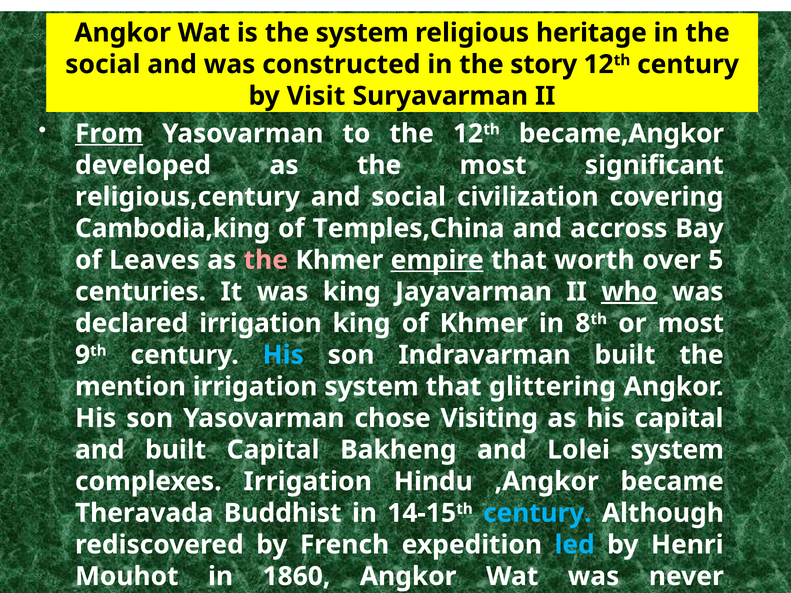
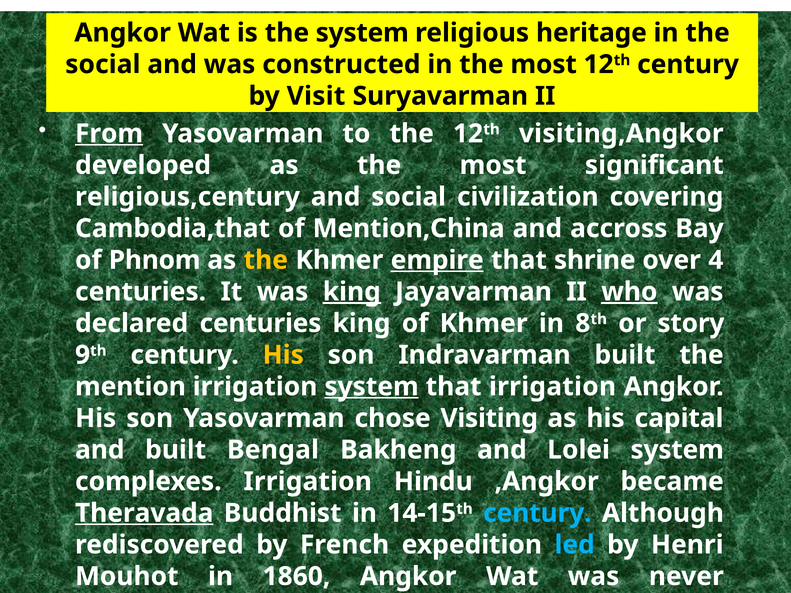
in the story: story -> most
became,Angkor: became,Angkor -> visiting,Angkor
Cambodia,king: Cambodia,king -> Cambodia,that
Temples,China: Temples,China -> Mention,China
Leaves: Leaves -> Phnom
the at (266, 260) colour: pink -> yellow
worth: worth -> shrine
5: 5 -> 4
king at (352, 292) underline: none -> present
declared irrigation: irrigation -> centuries
or most: most -> story
His at (283, 355) colour: light blue -> yellow
system at (372, 387) underline: none -> present
that glittering: glittering -> irrigation
built Capital: Capital -> Bengal
Theravada underline: none -> present
